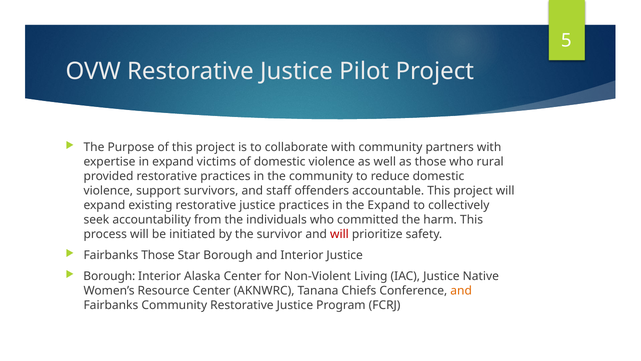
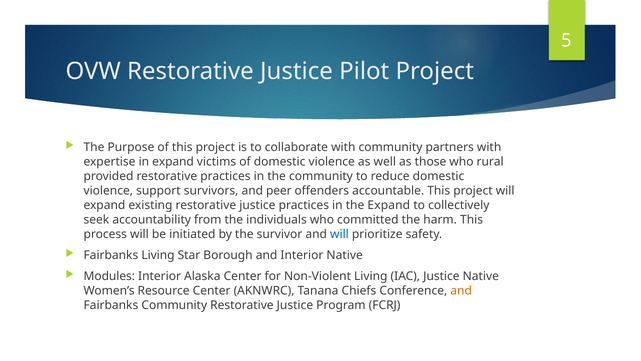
staff: staff -> peer
will at (339, 234) colour: red -> blue
Fairbanks Those: Those -> Living
Interior Justice: Justice -> Native
Borough at (109, 276): Borough -> Modules
